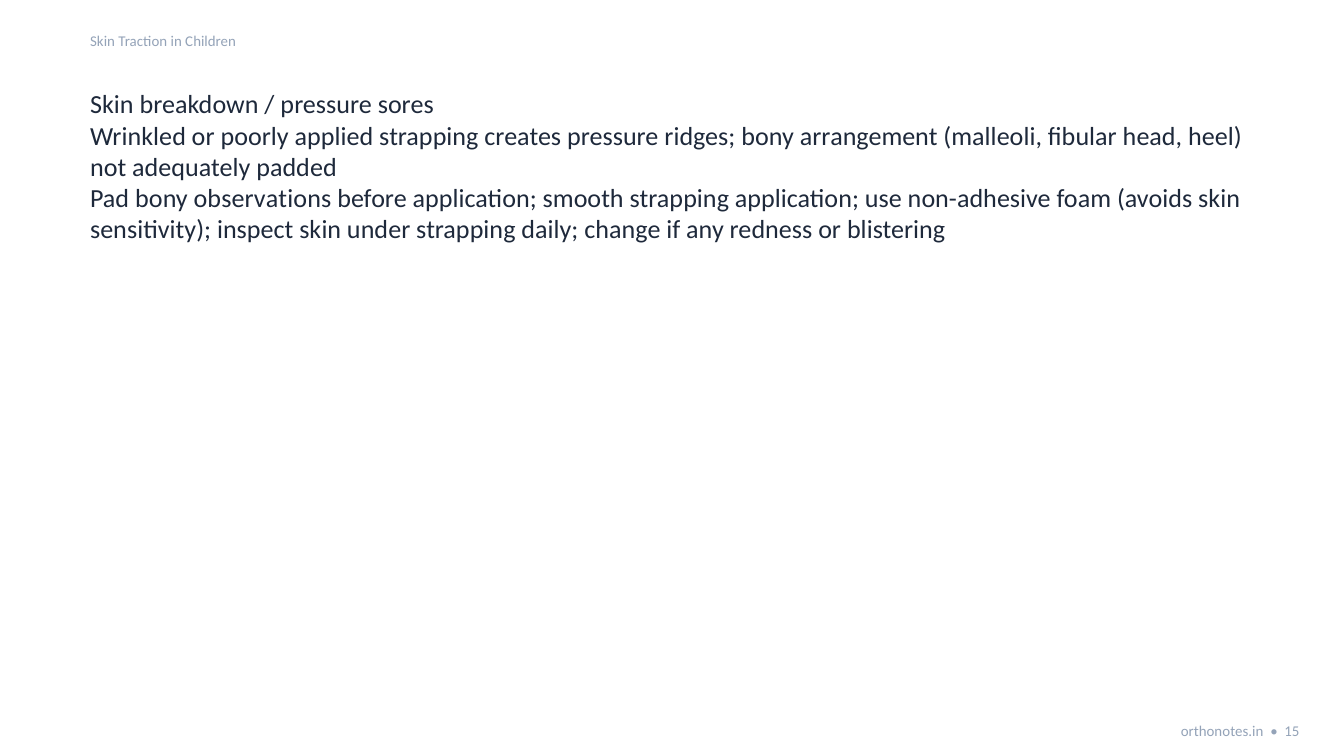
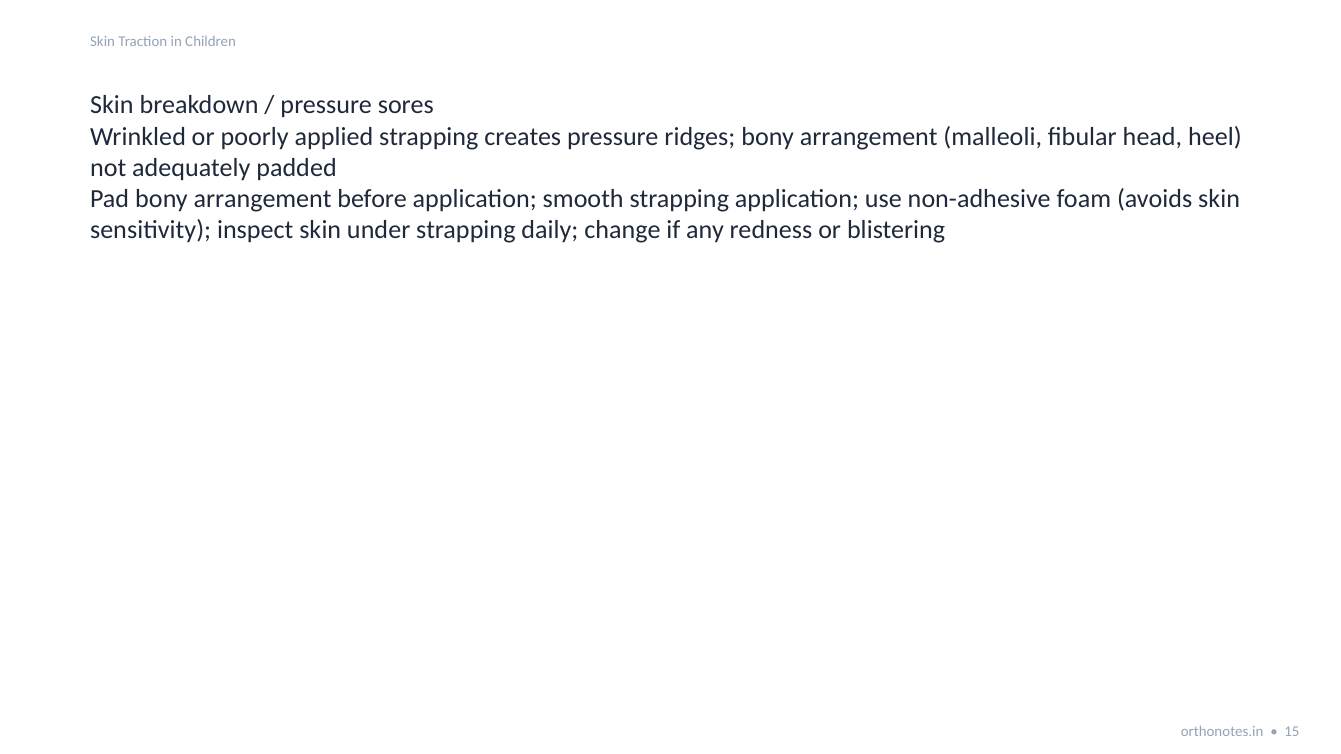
Pad bony observations: observations -> arrangement
